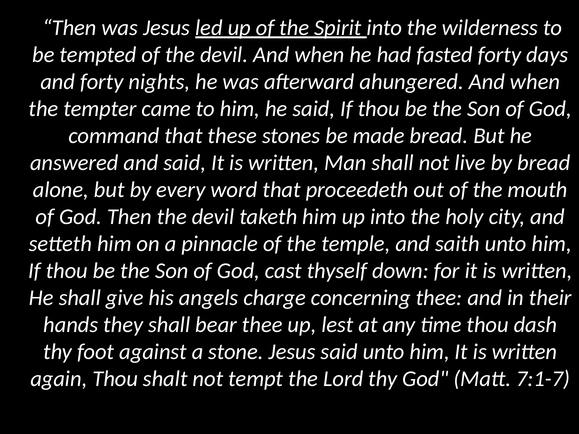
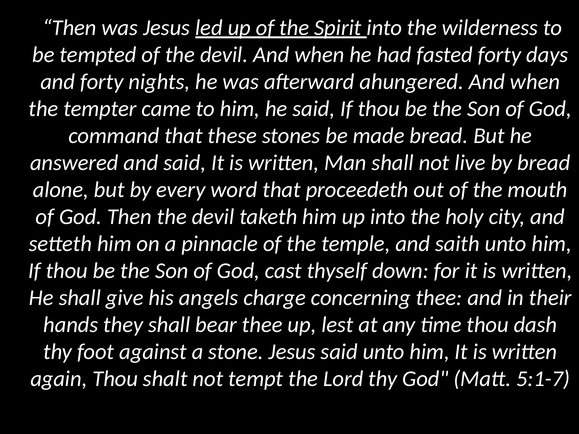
7:1-7: 7:1-7 -> 5:1-7
